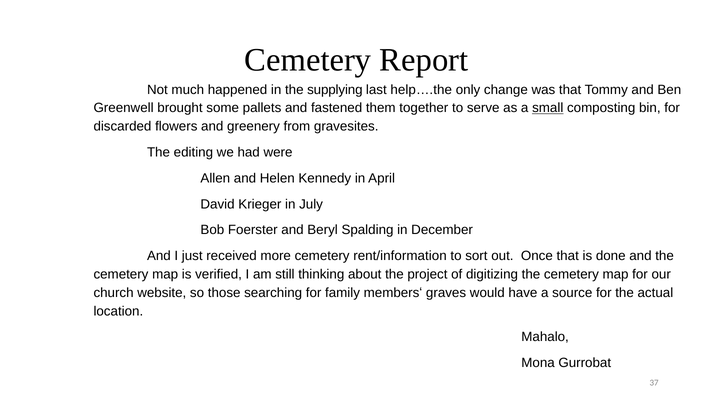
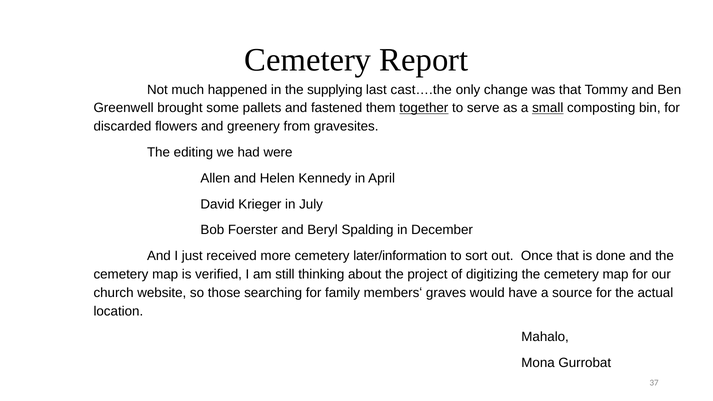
help….the: help….the -> cast….the
together underline: none -> present
rent/information: rent/information -> later/information
